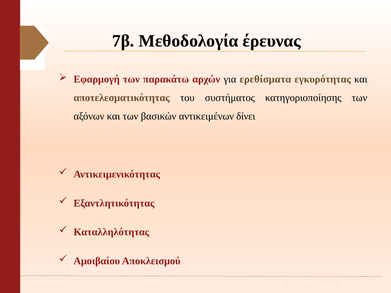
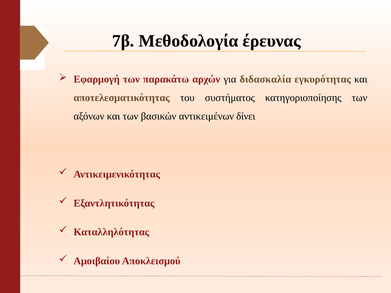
ερεθίσματα: ερεθίσματα -> διδασκαλία
